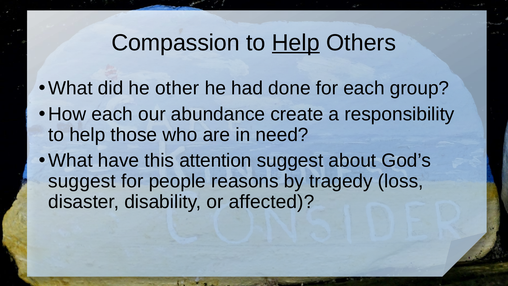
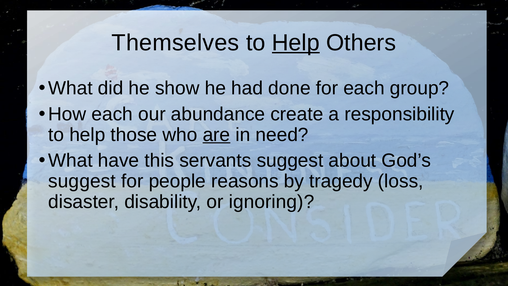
Compassion: Compassion -> Themselves
other: other -> show
are underline: none -> present
attention: attention -> servants
affected: affected -> ignoring
